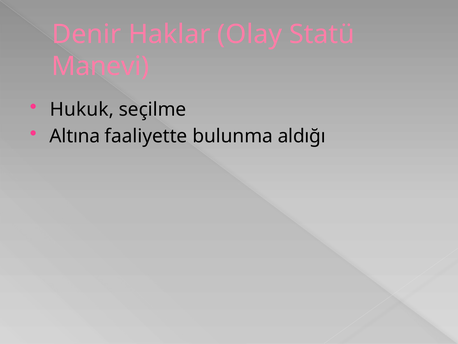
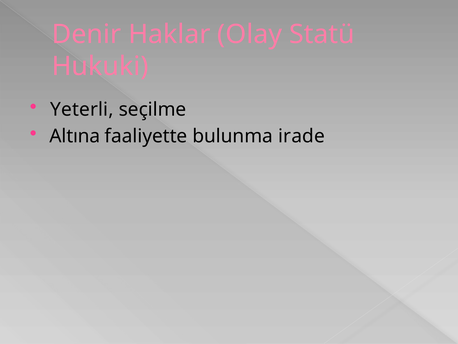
Manevi: Manevi -> Hukuki
Hukuk: Hukuk -> Yeterli
aldığı: aldığı -> irade
